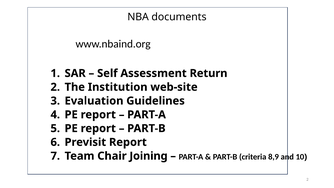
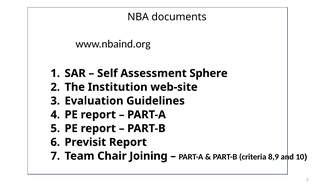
Return: Return -> Sphere
